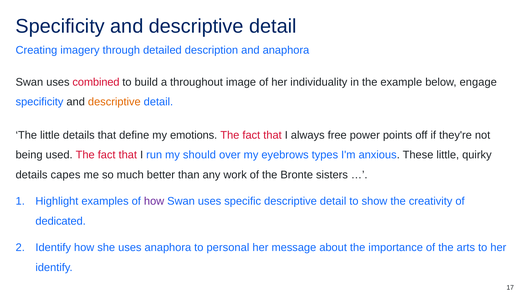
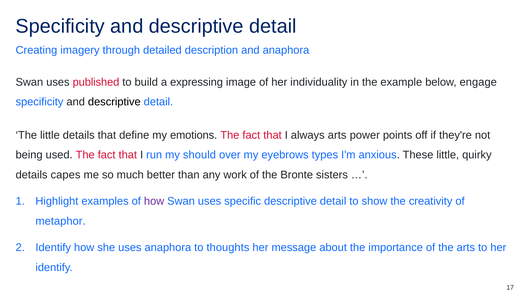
combined: combined -> published
throughout: throughout -> expressing
descriptive at (114, 102) colour: orange -> black
always free: free -> arts
dedicated: dedicated -> metaphor
personal: personal -> thoughts
